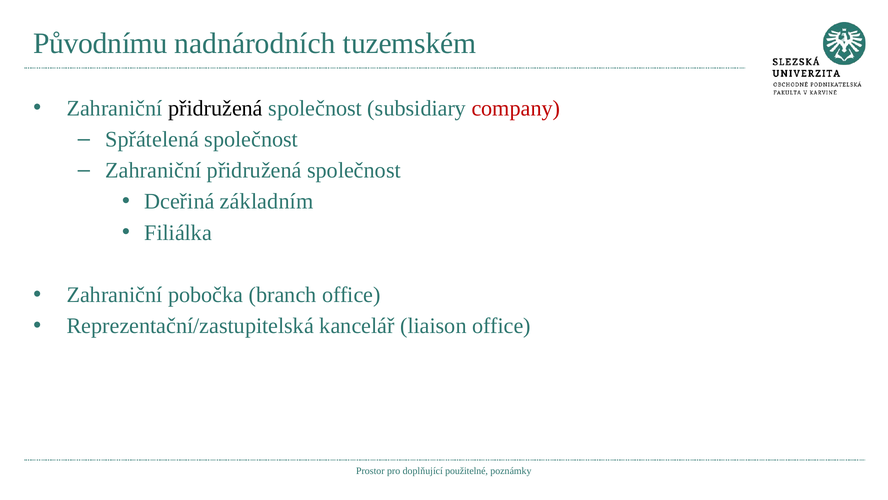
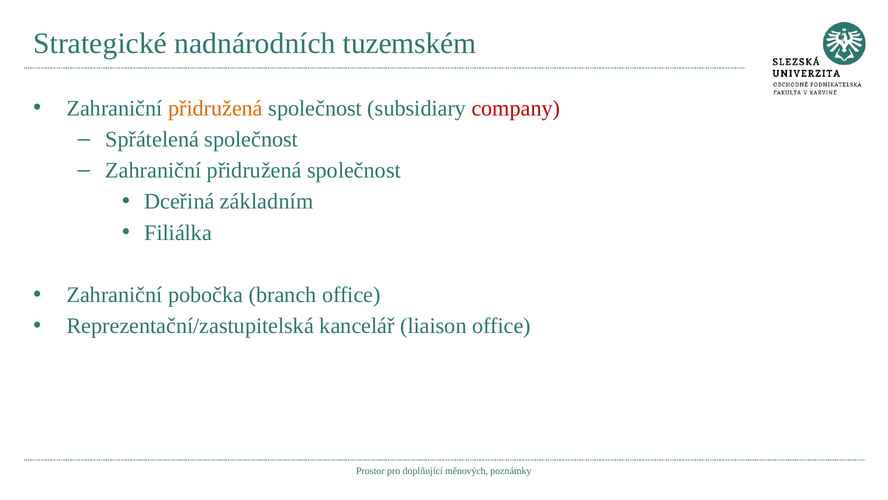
Původnímu: Původnímu -> Strategické
přidružená at (215, 108) colour: black -> orange
použitelné: použitelné -> měnových
